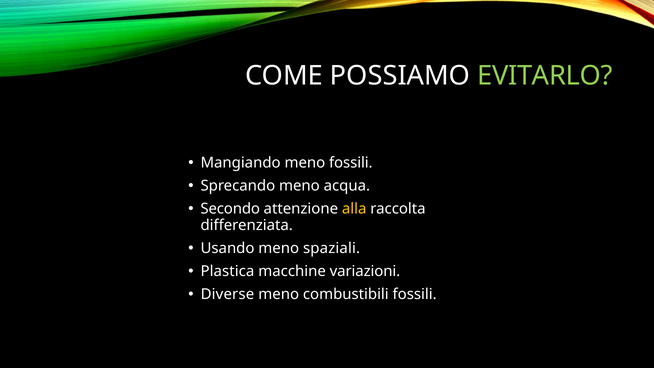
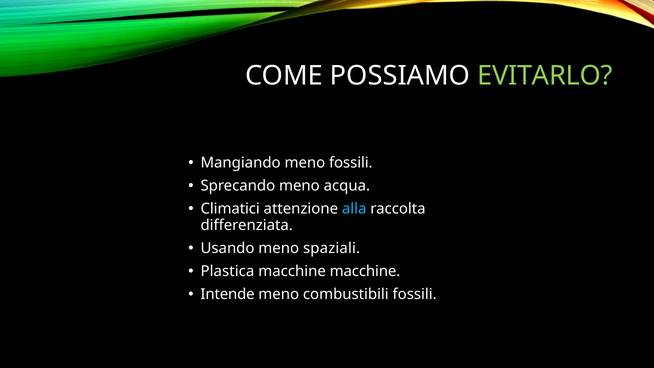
Secondo: Secondo -> Climatici
alla colour: yellow -> light blue
macchine variazioni: variazioni -> macchine
Diverse: Diverse -> Intende
